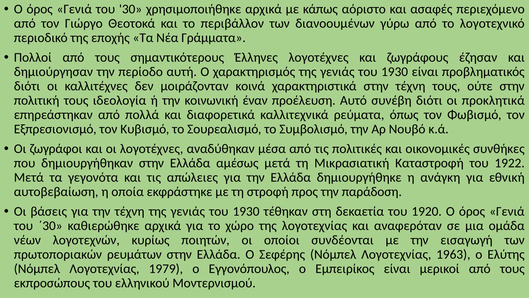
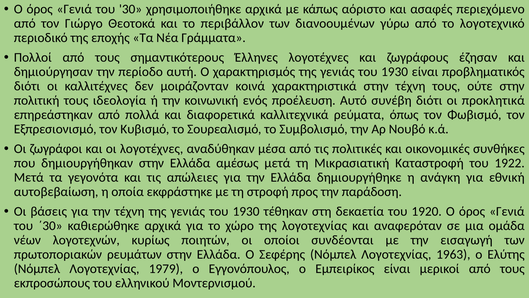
έναν: έναν -> ενός
